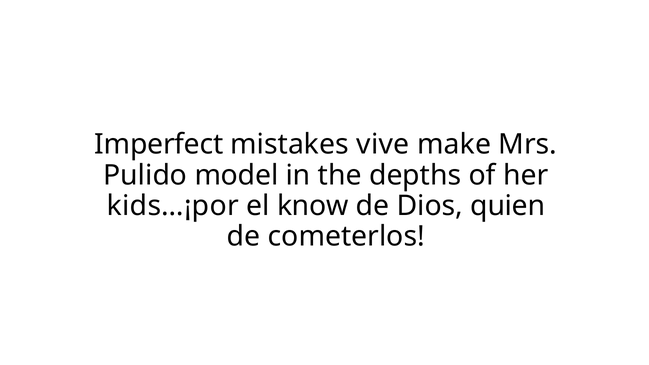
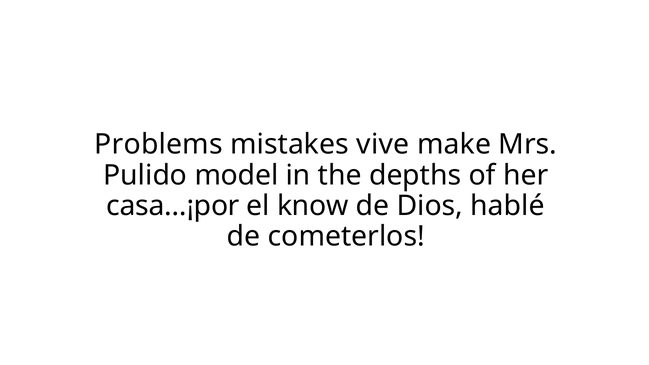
Imperfect: Imperfect -> Problems
kids…¡por: kids…¡por -> casa…¡por
quien: quien -> hablé
